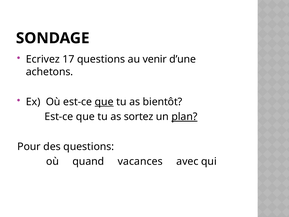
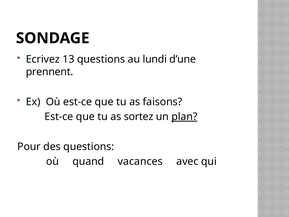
17: 17 -> 13
venir: venir -> lundi
achetons: achetons -> prennent
que at (104, 102) underline: present -> none
bientôt: bientôt -> faisons
